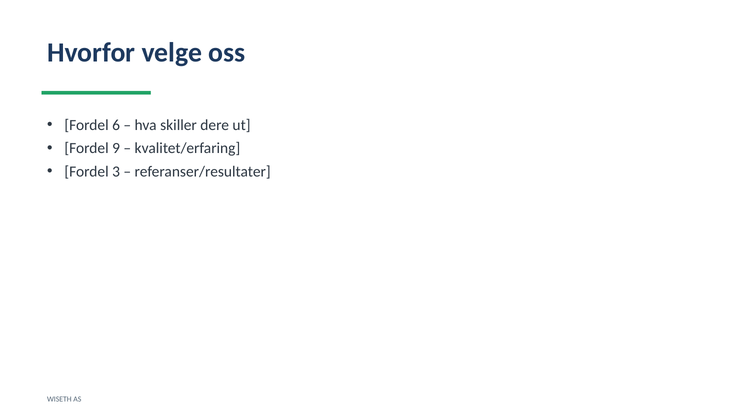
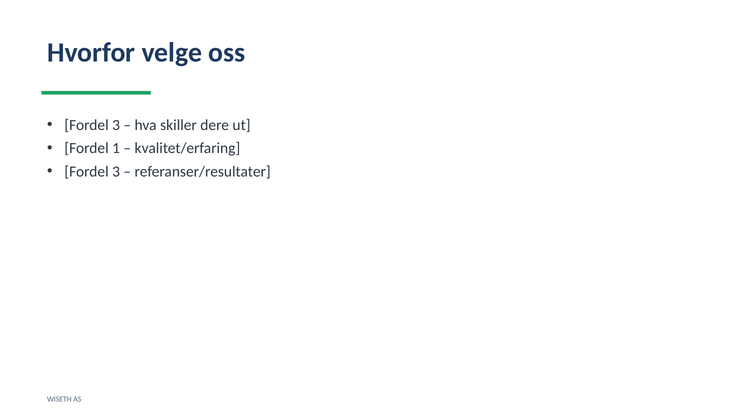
6 at (116, 125): 6 -> 3
9: 9 -> 1
